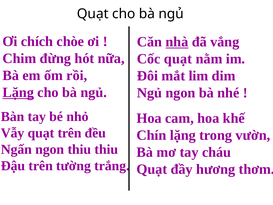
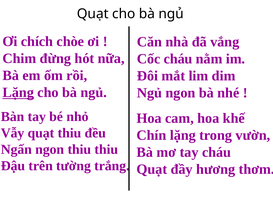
nhà underline: present -> none
Cốc quạt: quạt -> cháu
quạt trên: trên -> thiu
